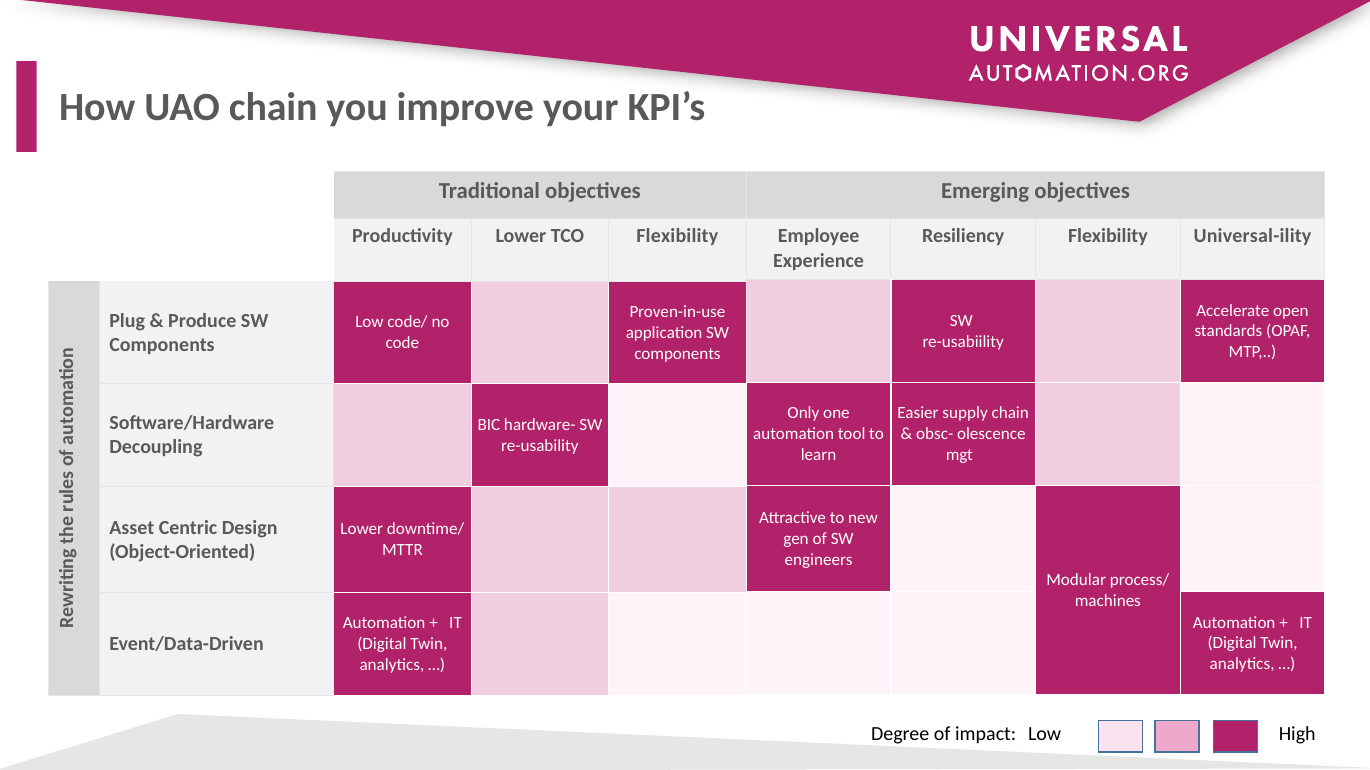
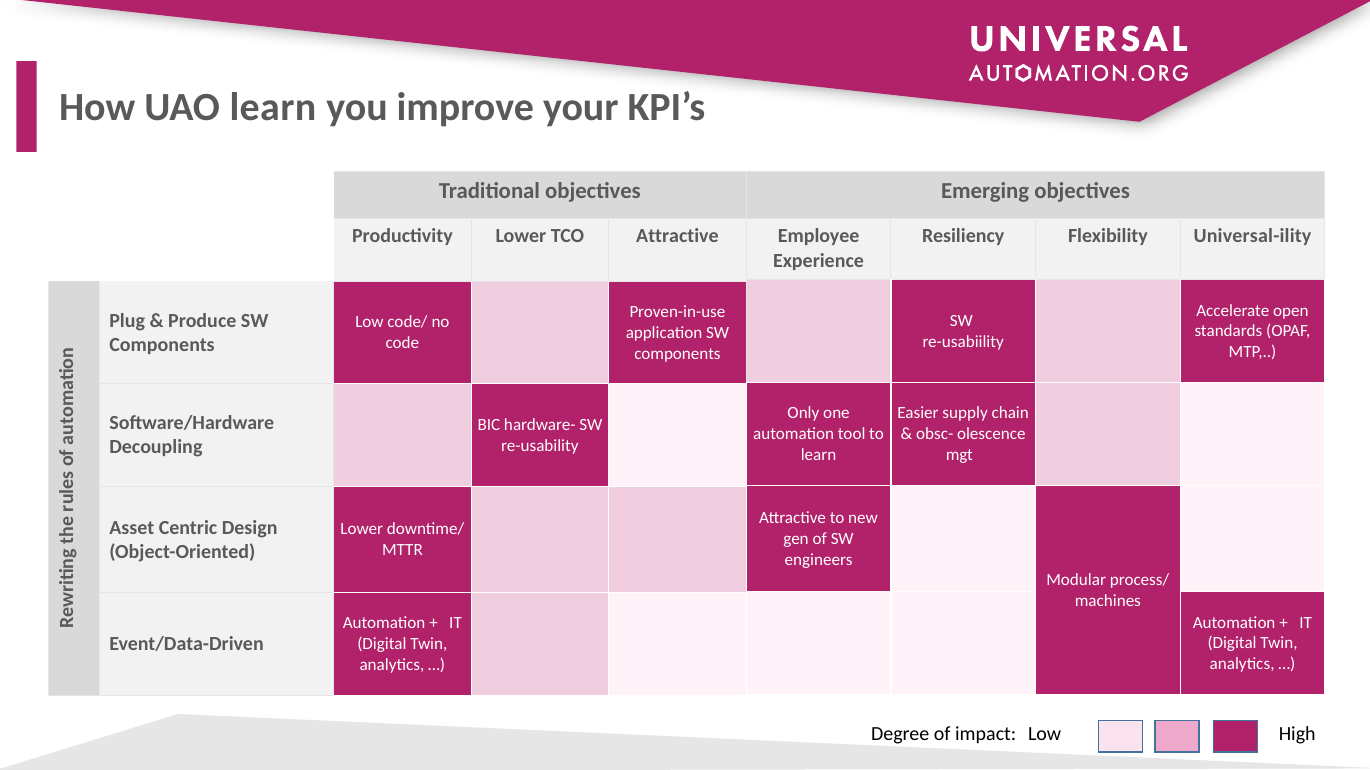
UAO chain: chain -> learn
TCO Flexibility: Flexibility -> Attractive
